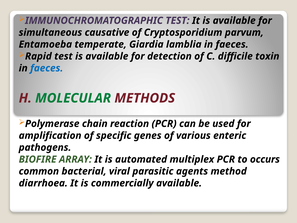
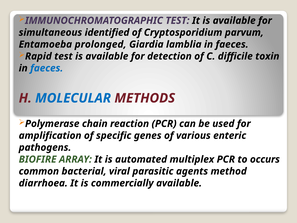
causative: causative -> identified
temperate: temperate -> prolonged
MOLECULAR colour: green -> blue
